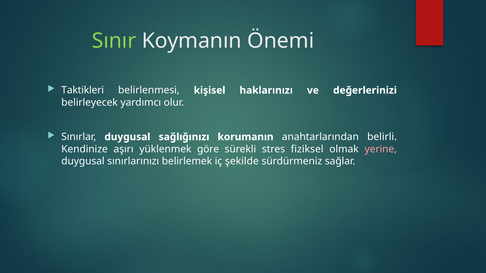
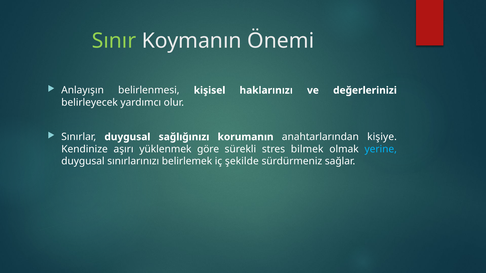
Taktikleri: Taktikleri -> Anlayışın
belirli: belirli -> kişiye
fiziksel: fiziksel -> bilmek
yerine colour: pink -> light blue
